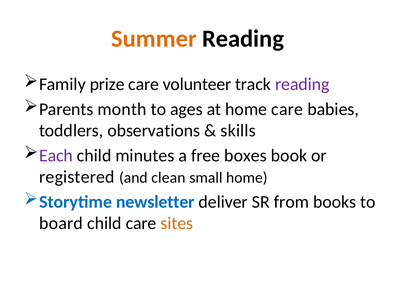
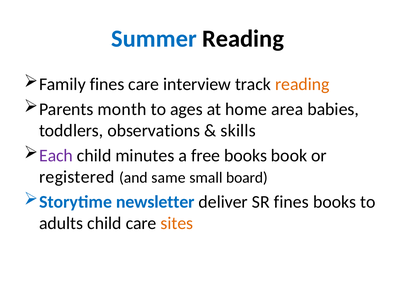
Summer colour: orange -> blue
Family prize: prize -> fines
volunteer: volunteer -> interview
reading at (302, 84) colour: purple -> orange
home care: care -> area
free boxes: boxes -> books
clean: clean -> same
small home: home -> board
SR from: from -> fines
board: board -> adults
